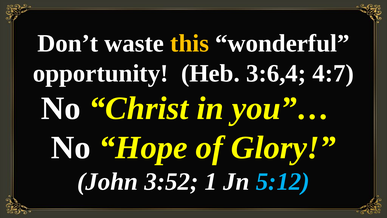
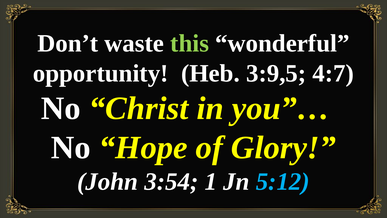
this colour: yellow -> light green
3:6,4: 3:6,4 -> 3:9,5
3:52: 3:52 -> 3:54
